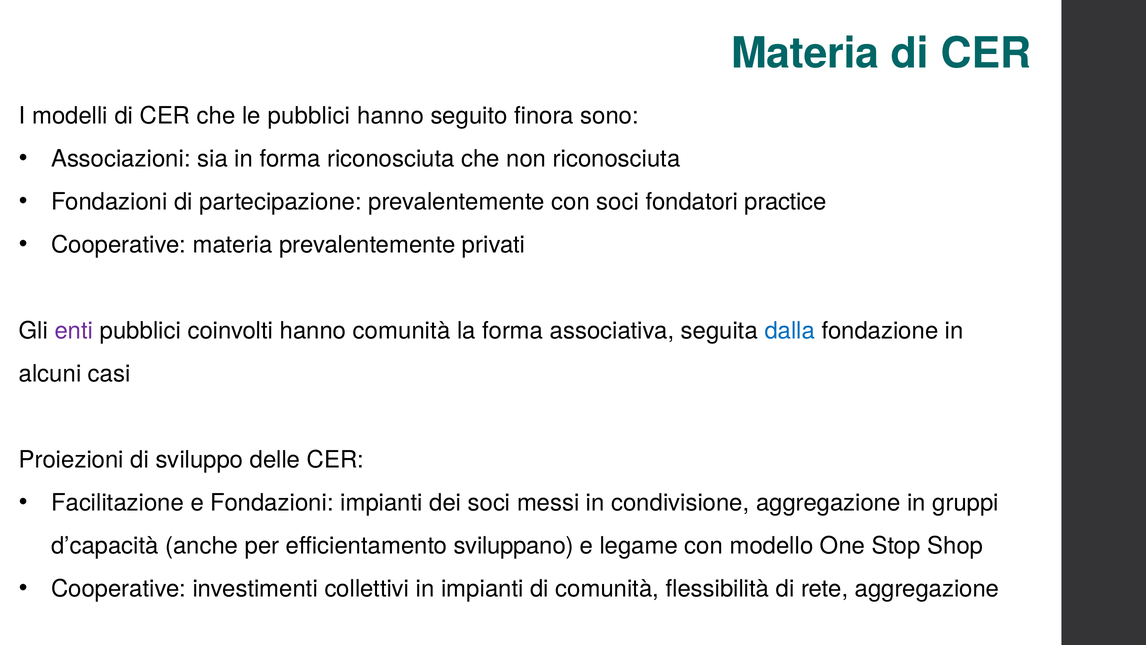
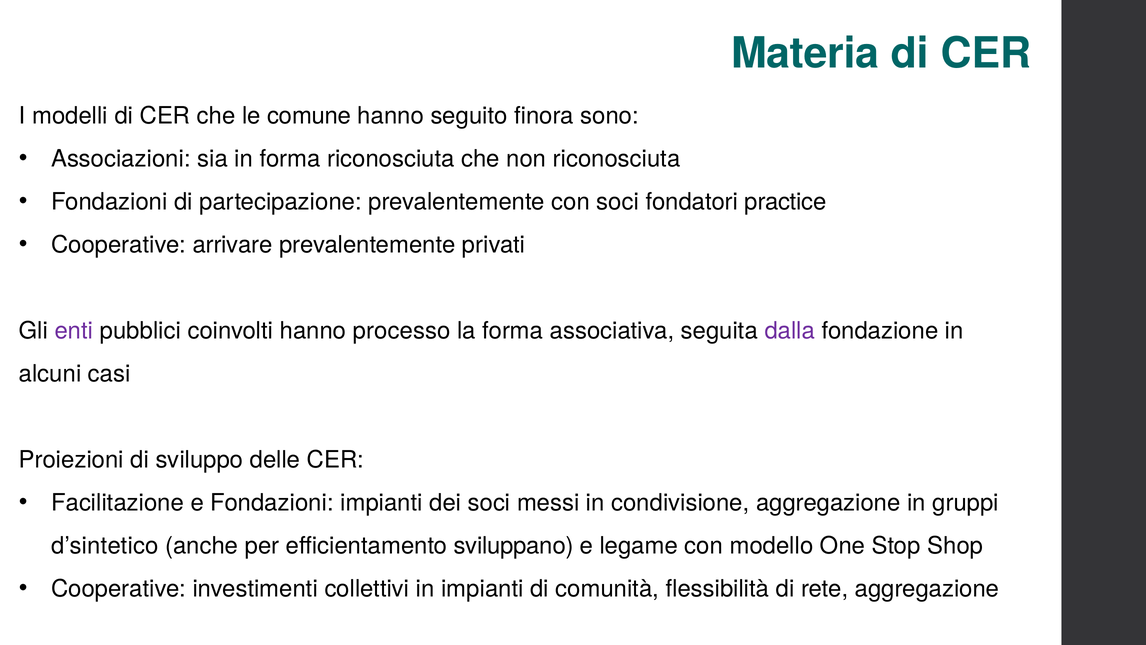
le pubblici: pubblici -> comune
Cooperative materia: materia -> arrivare
hanno comunità: comunità -> processo
dalla colour: blue -> purple
d’capacità: d’capacità -> d’sintetico
